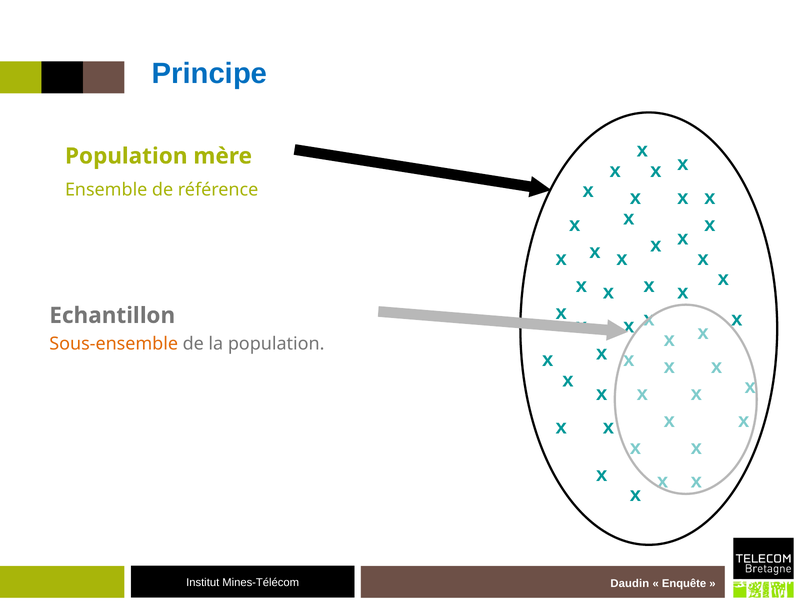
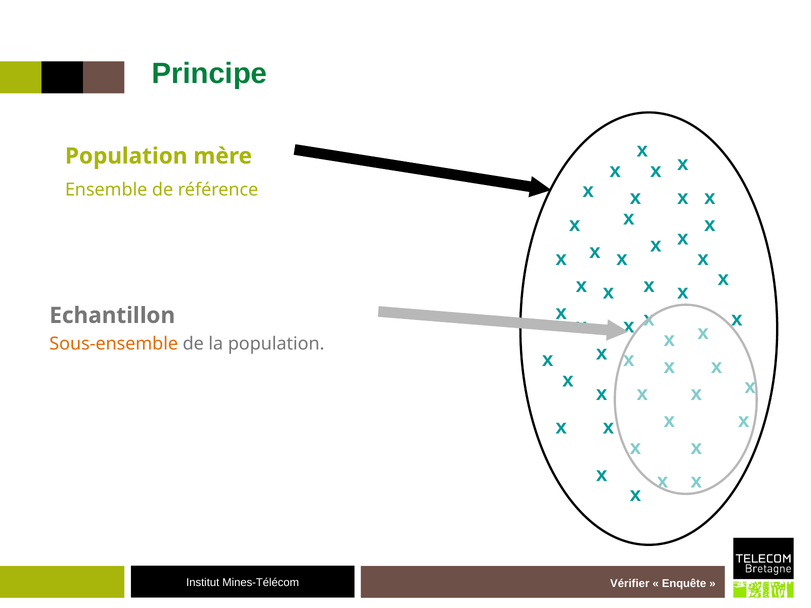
Principe colour: blue -> green
Daudin: Daudin -> Vérifier
3: 3 -> 4
